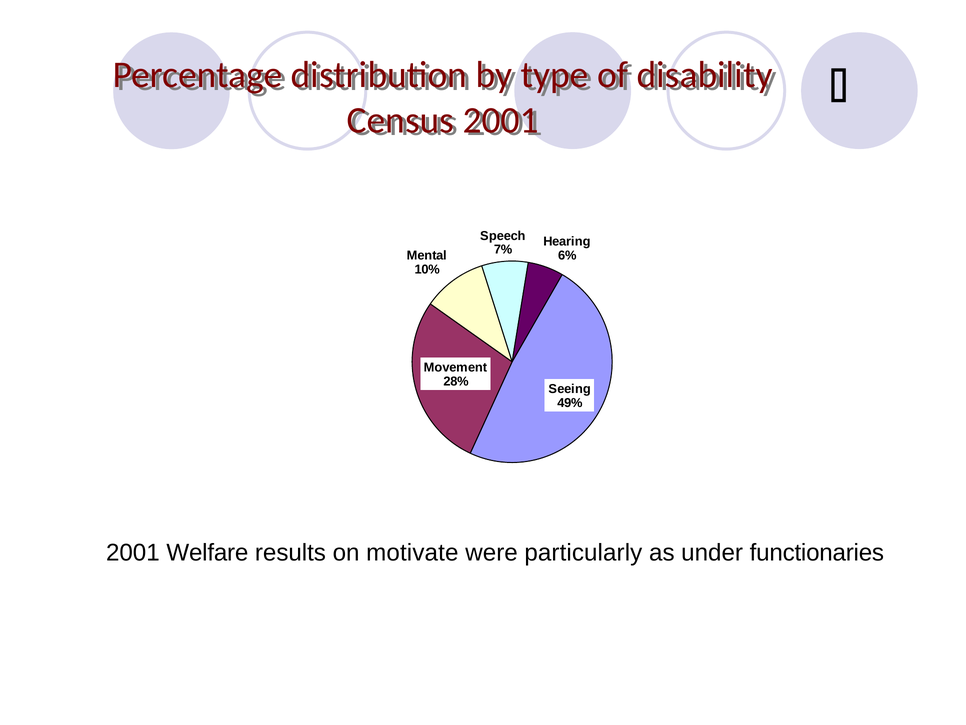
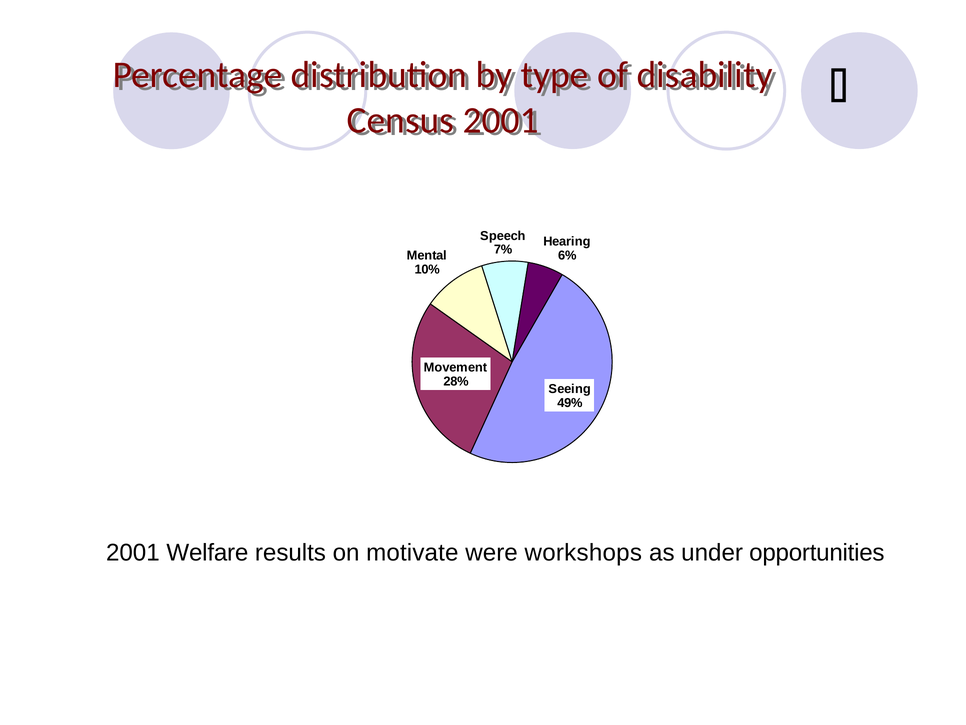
particularly: particularly -> workshops
functionaries: functionaries -> opportunities
